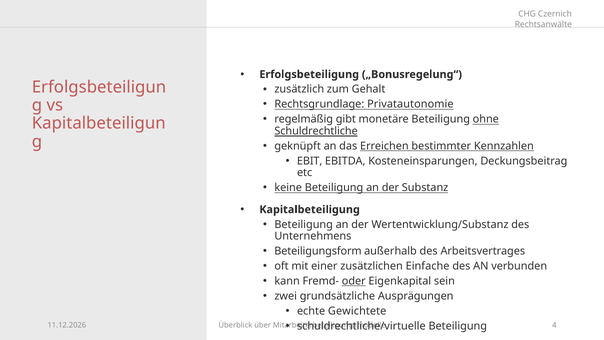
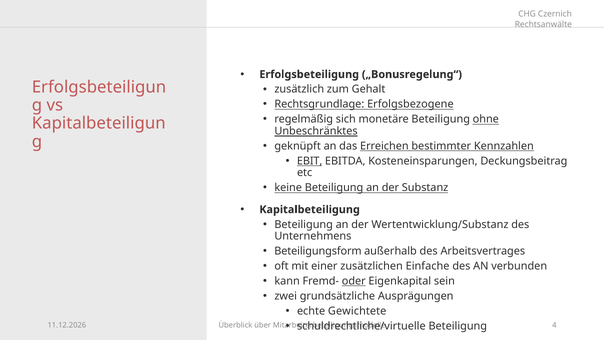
Privatautonomie: Privatautonomie -> Erfolgsbezogene
gibt: gibt -> sich
Schuldrechtliche: Schuldrechtliche -> Unbeschränktes
EBIT underline: none -> present
